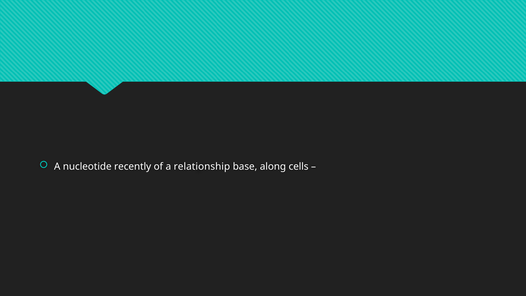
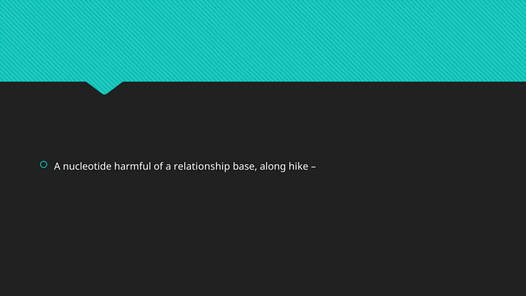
recently: recently -> harmful
cells: cells -> hike
